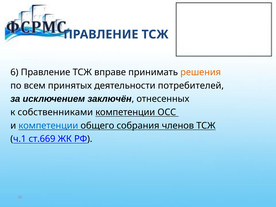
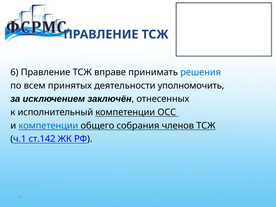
решения colour: orange -> blue
потребителей: потребителей -> уполномочить
собственниками: собственниками -> исполнительный
ст.669: ст.669 -> ст.142
